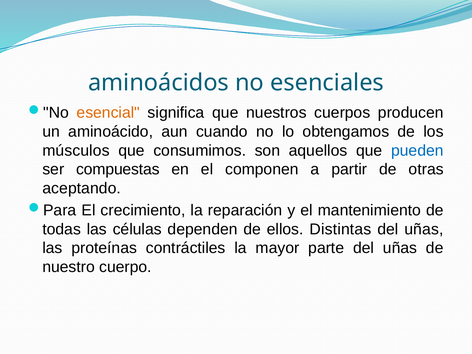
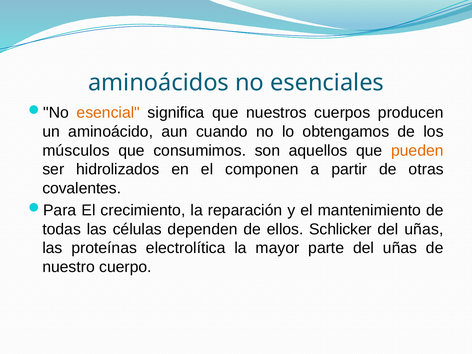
pueden colour: blue -> orange
compuestas: compuestas -> hidrolizados
aceptando: aceptando -> covalentes
Distintas: Distintas -> Schlicker
contráctiles: contráctiles -> electrolítica
